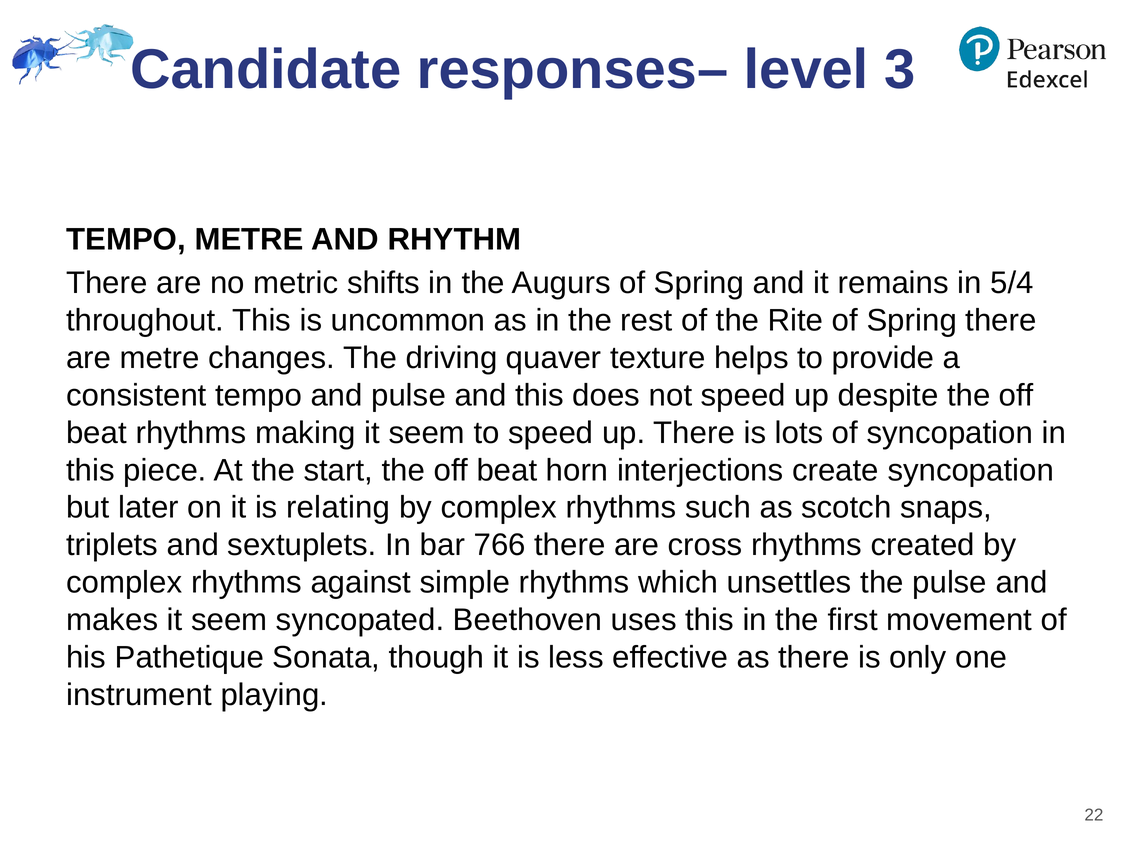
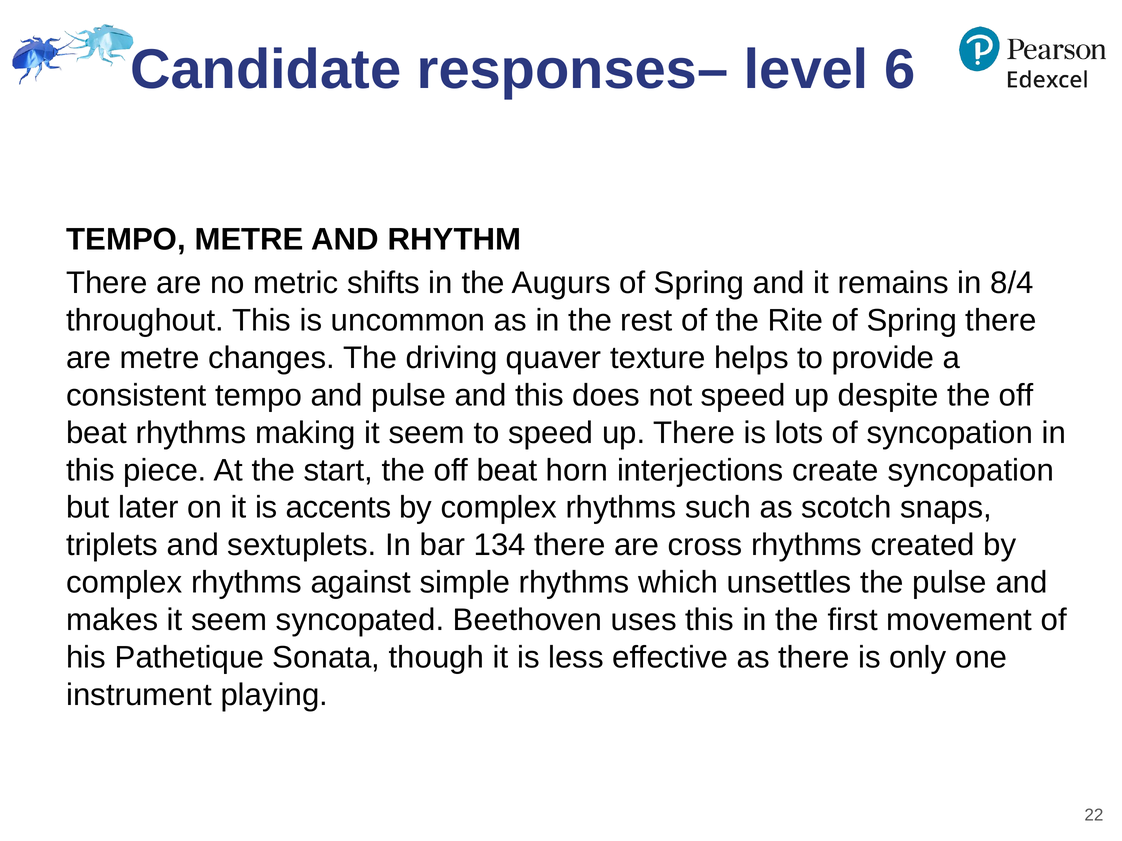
3: 3 -> 6
5/4: 5/4 -> 8/4
relating: relating -> accents
766: 766 -> 134
